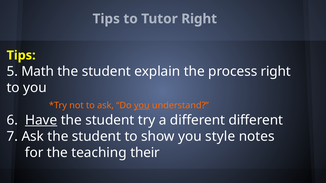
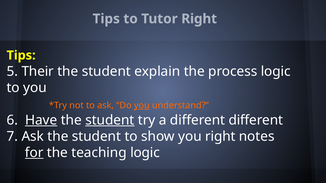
Math: Math -> Their
process right: right -> logic
student at (110, 120) underline: none -> present
you style: style -> right
for underline: none -> present
teaching their: their -> logic
